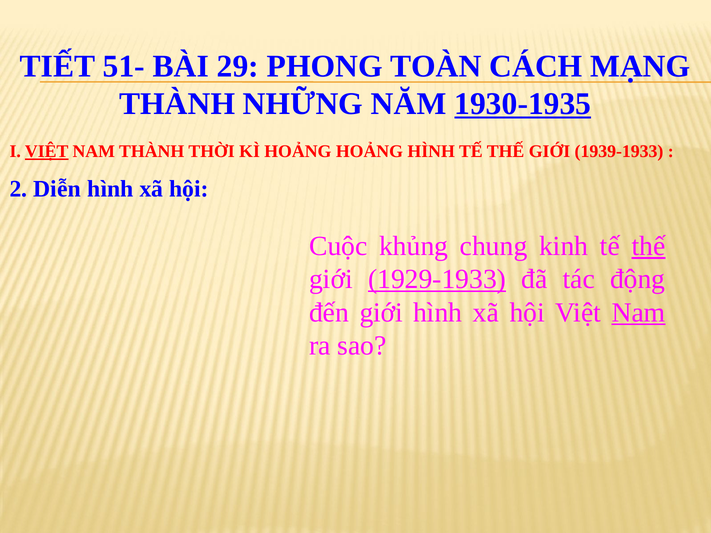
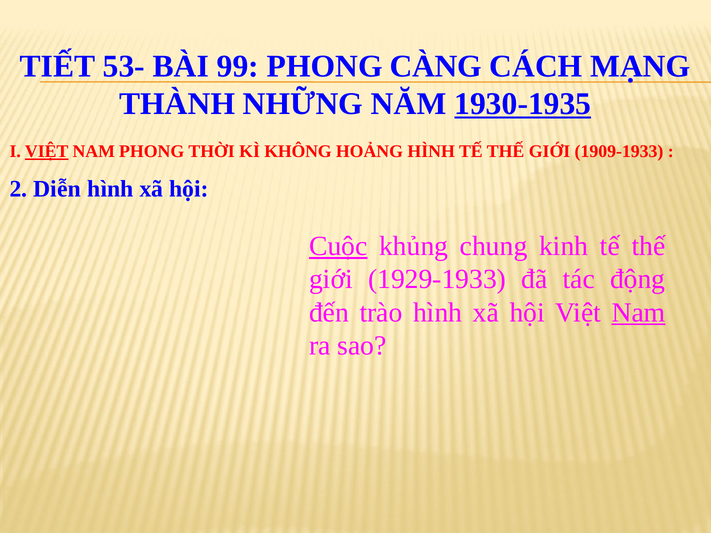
51-: 51- -> 53-
29: 29 -> 99
TOÀN: TOÀN -> CÀNG
NAM THÀNH: THÀNH -> PHONG
KÌ HOẢNG: HOẢNG -> KHÔNG
1939-1933: 1939-1933 -> 1909-1933
Cuộc underline: none -> present
thế at (648, 246) underline: present -> none
1929-1933 underline: present -> none
đến giới: giới -> trào
